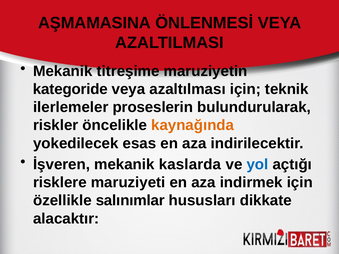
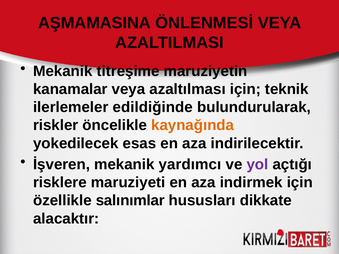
kategoride: kategoride -> kanamalar
proseslerin: proseslerin -> edildiğinde
kaslarda: kaslarda -> yardımcı
yol colour: blue -> purple
